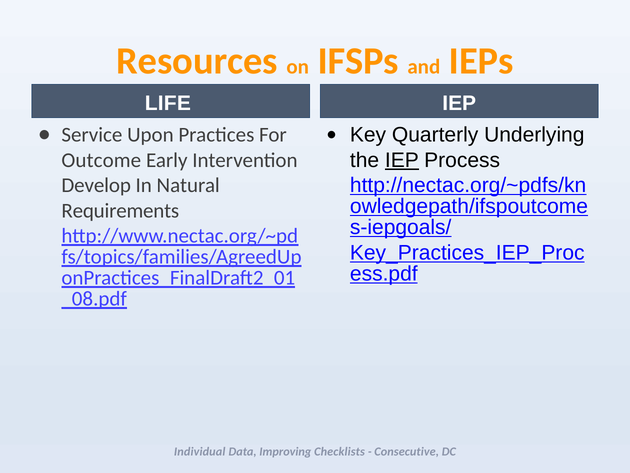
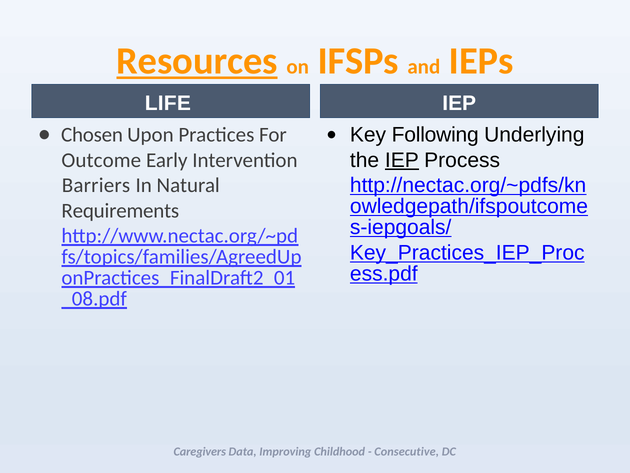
Resources underline: none -> present
Service: Service -> Chosen
Quarterly: Quarterly -> Following
Develop: Develop -> Barriers
Individual: Individual -> Caregivers
Checklists: Checklists -> Childhood
